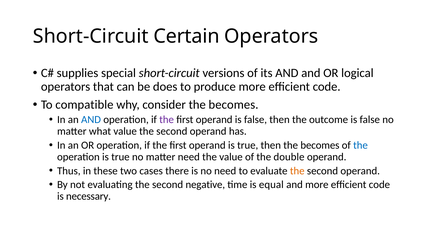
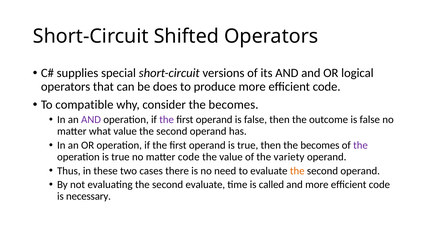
Certain: Certain -> Shifted
AND at (91, 119) colour: blue -> purple
the at (361, 145) colour: blue -> purple
matter need: need -> code
double: double -> variety
second negative: negative -> evaluate
equal: equal -> called
